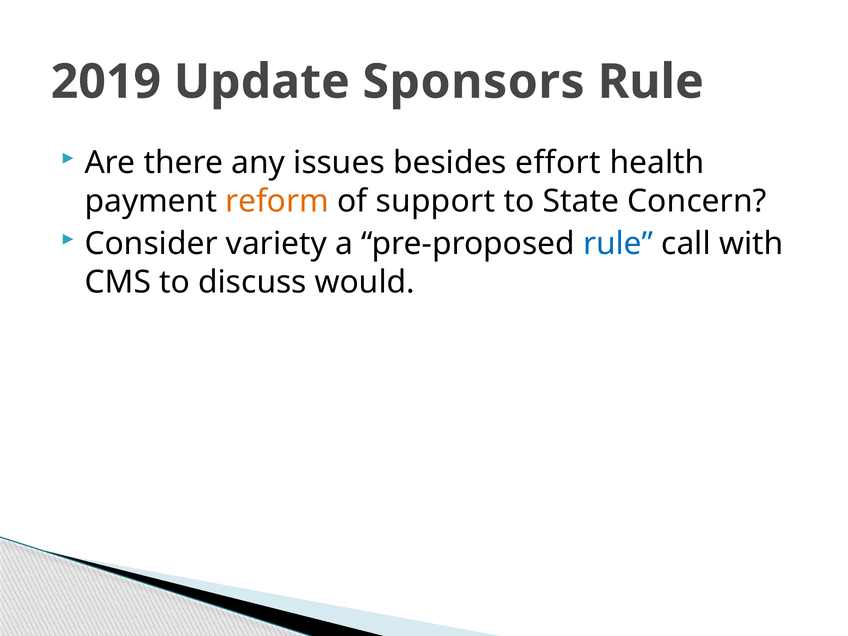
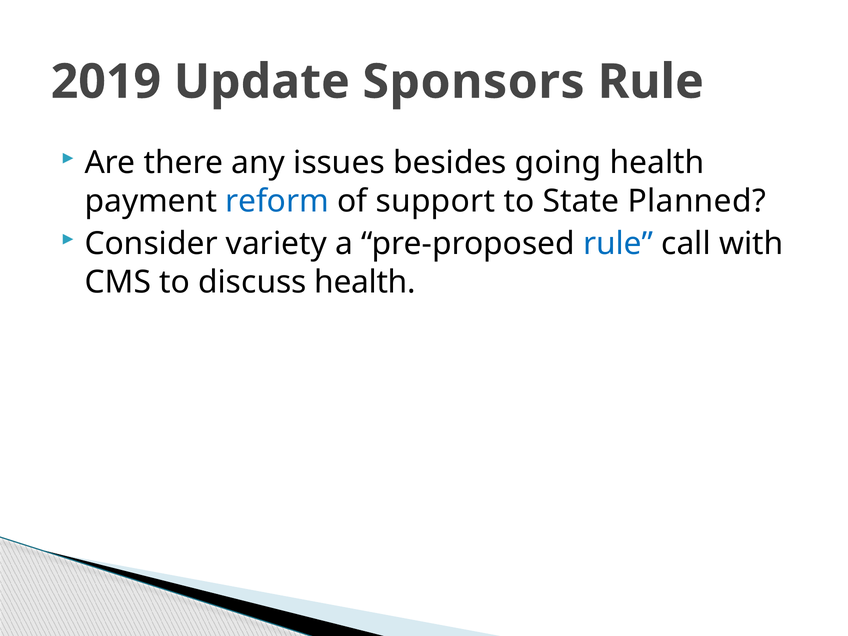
effort: effort -> going
reform colour: orange -> blue
Concern: Concern -> Planned
discuss would: would -> health
